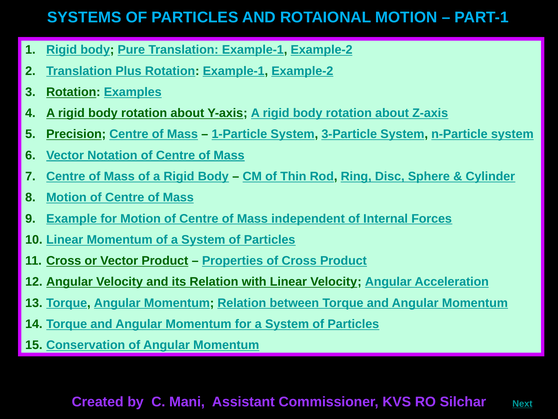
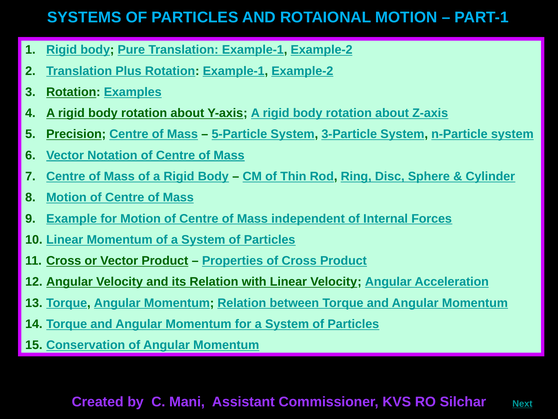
1-Particle: 1-Particle -> 5-Particle
